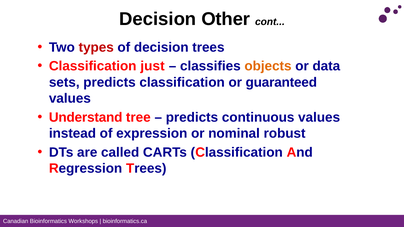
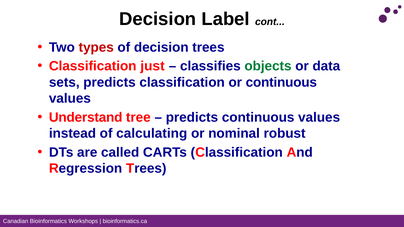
Other: Other -> Label
objects colour: orange -> green
or guaranteed: guaranteed -> continuous
expression: expression -> calculating
